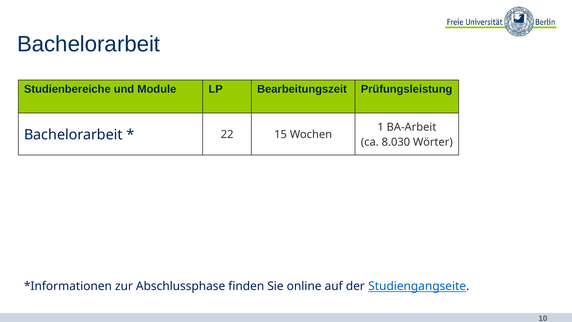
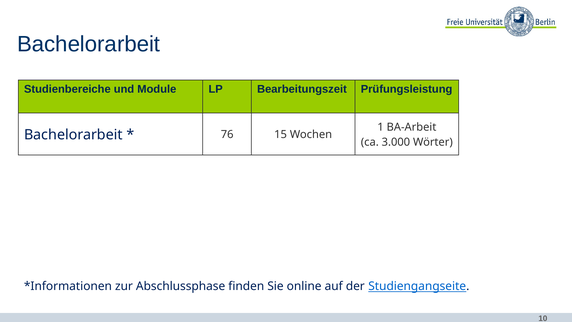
22: 22 -> 76
8.030: 8.030 -> 3.000
